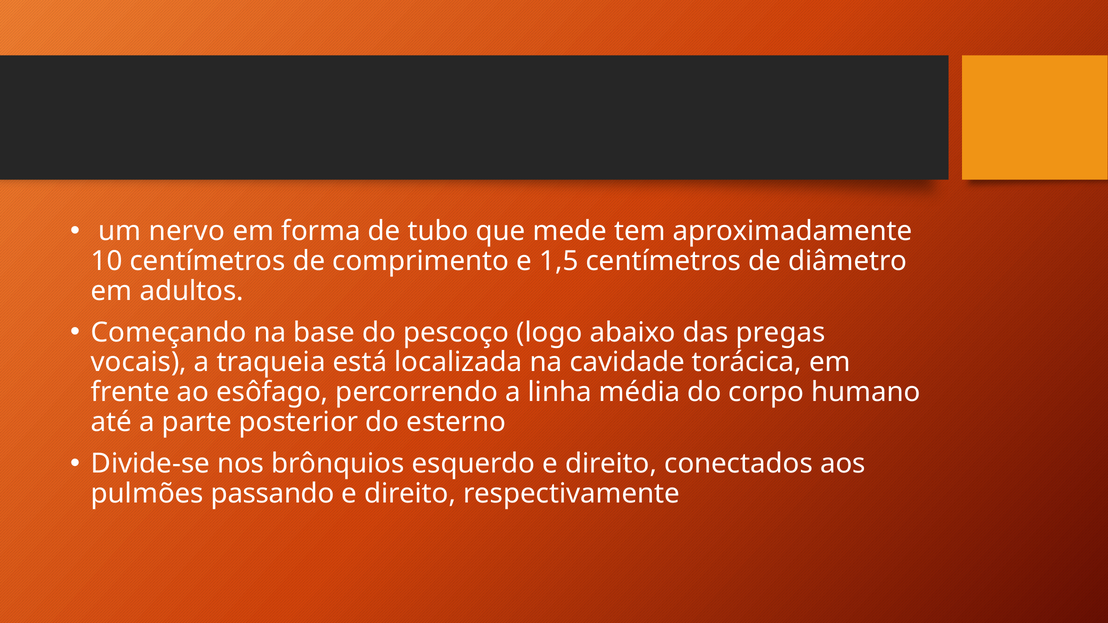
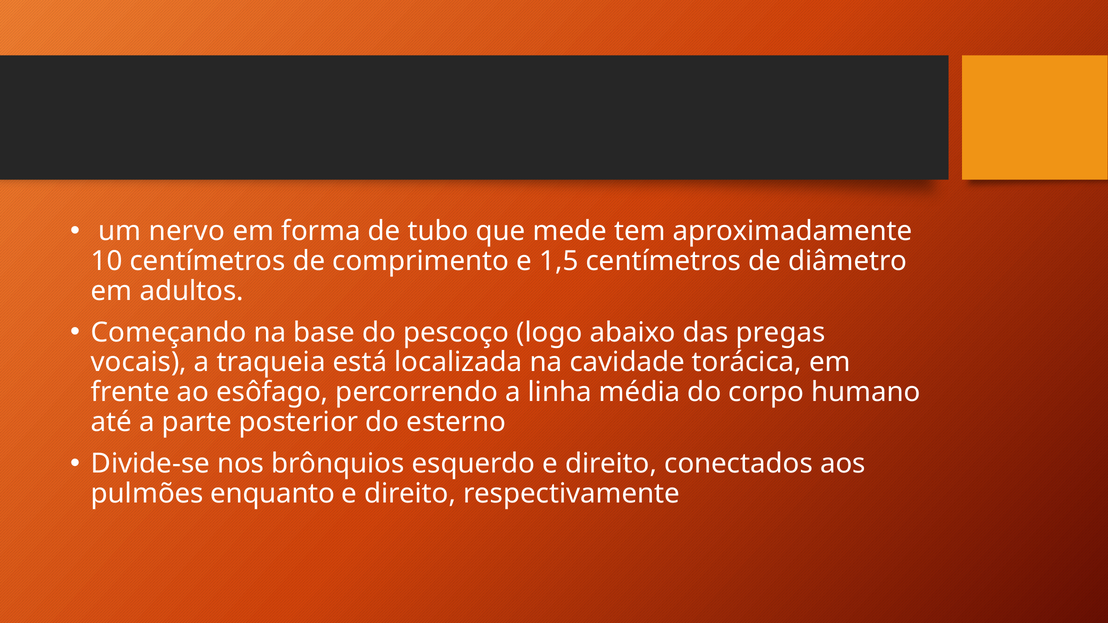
passando: passando -> enquanto
